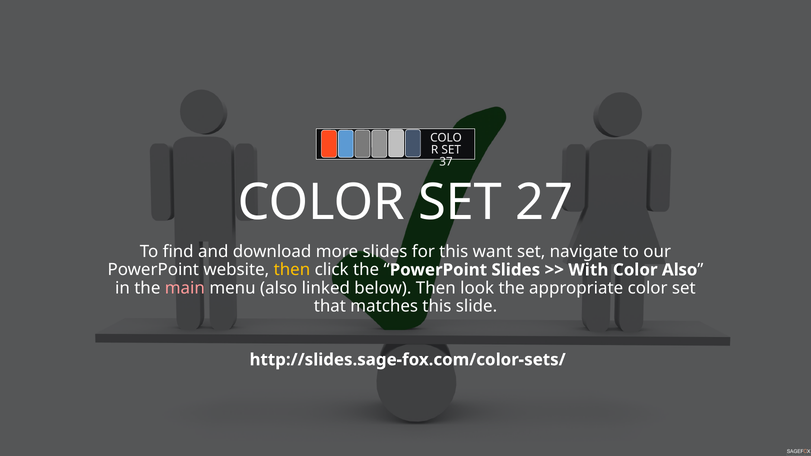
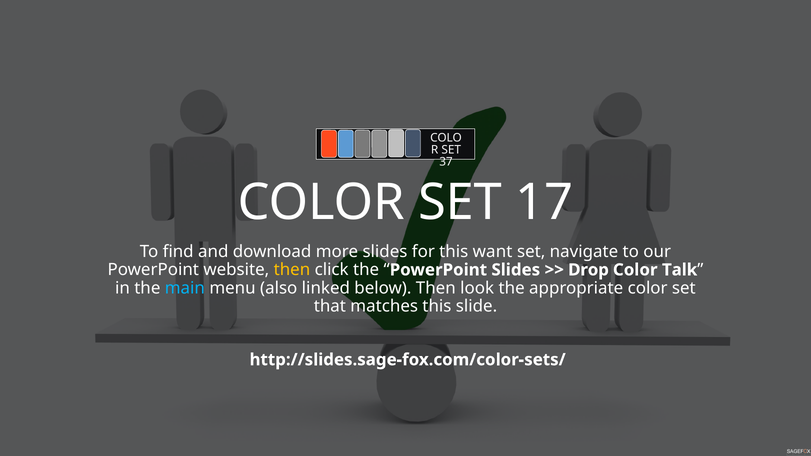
27: 27 -> 17
With: With -> Drop
Color Also: Also -> Talk
main colour: pink -> light blue
